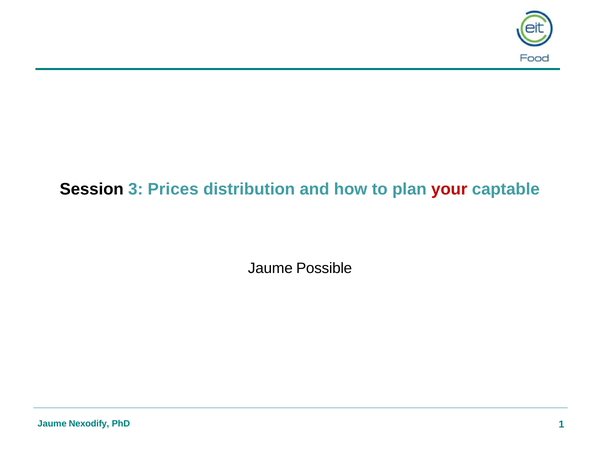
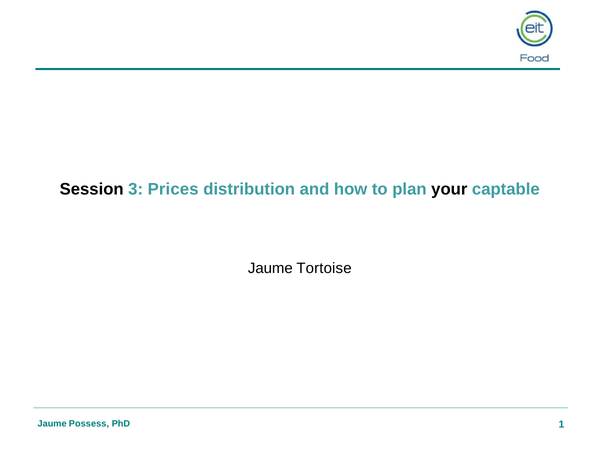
your colour: red -> black
Possible: Possible -> Tortoise
Nexodify: Nexodify -> Possess
